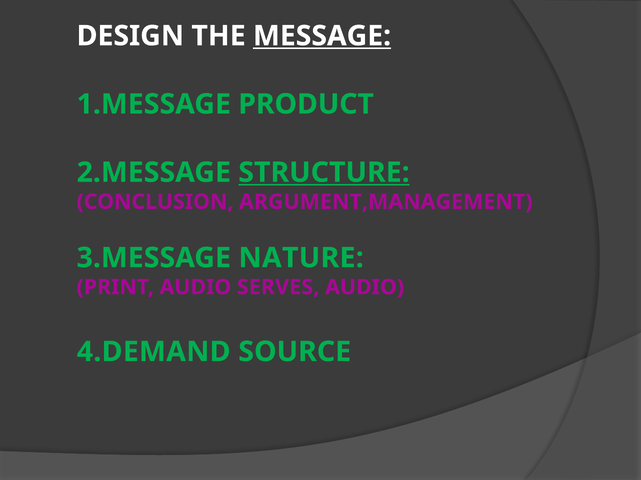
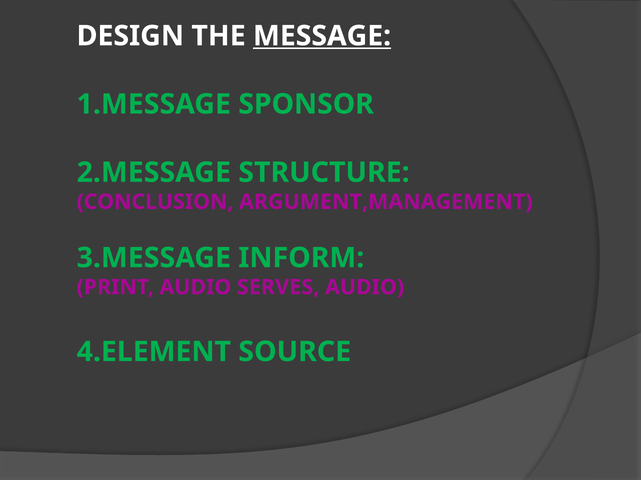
PRODUCT: PRODUCT -> SPONSOR
STRUCTURE underline: present -> none
NATURE: NATURE -> INFORM
4.DEMAND: 4.DEMAND -> 4.ELEMENT
